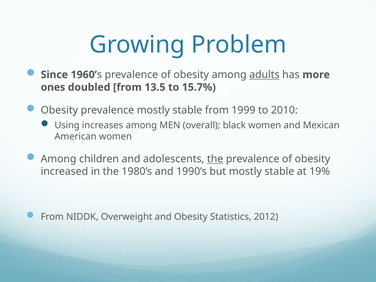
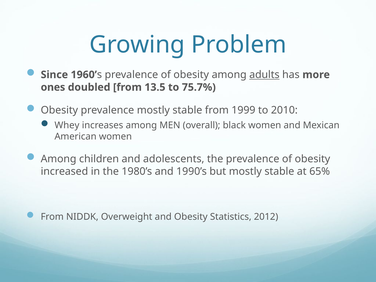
15.7%: 15.7% -> 75.7%
Using: Using -> Whey
the at (215, 159) underline: present -> none
19%: 19% -> 65%
